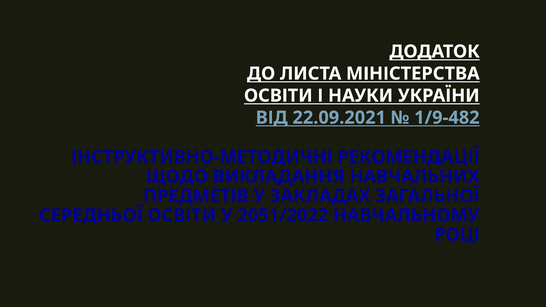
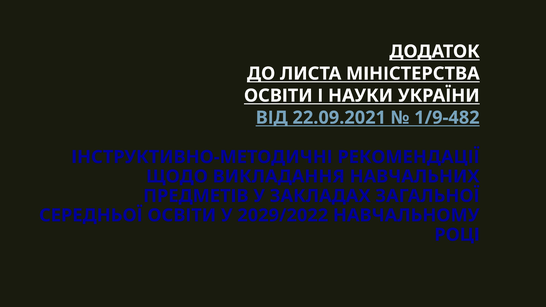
2051/2022: 2051/2022 -> 2029/2022
